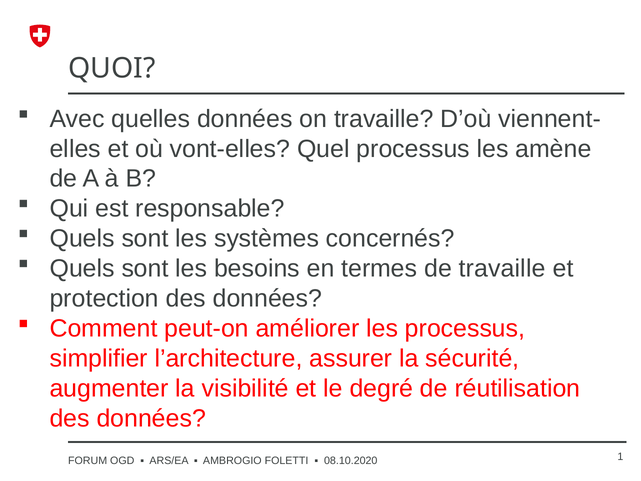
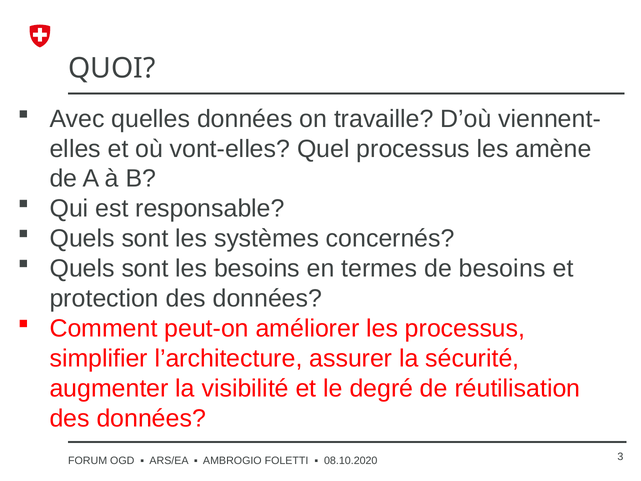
de travaille: travaille -> besoins
1: 1 -> 3
